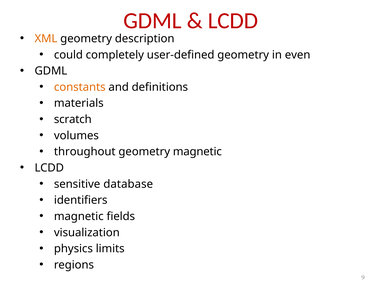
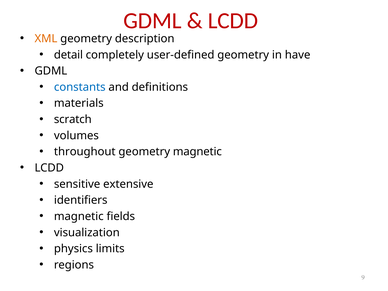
could: could -> detail
even: even -> have
constants colour: orange -> blue
database: database -> extensive
